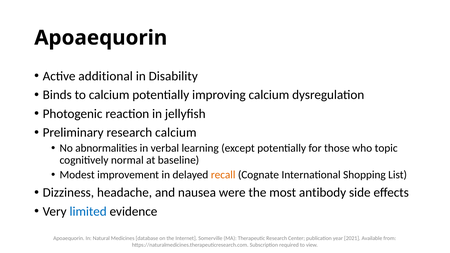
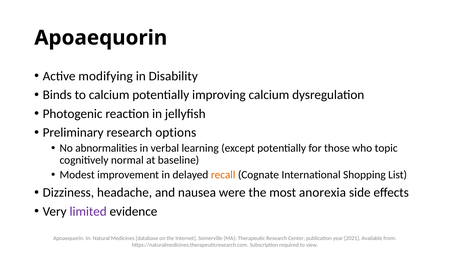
additional: additional -> modifying
research calcium: calcium -> options
antibody: antibody -> anorexia
limited colour: blue -> purple
